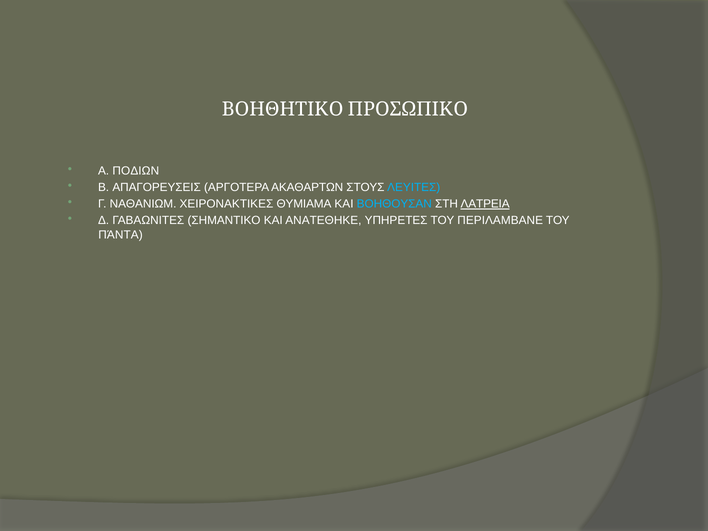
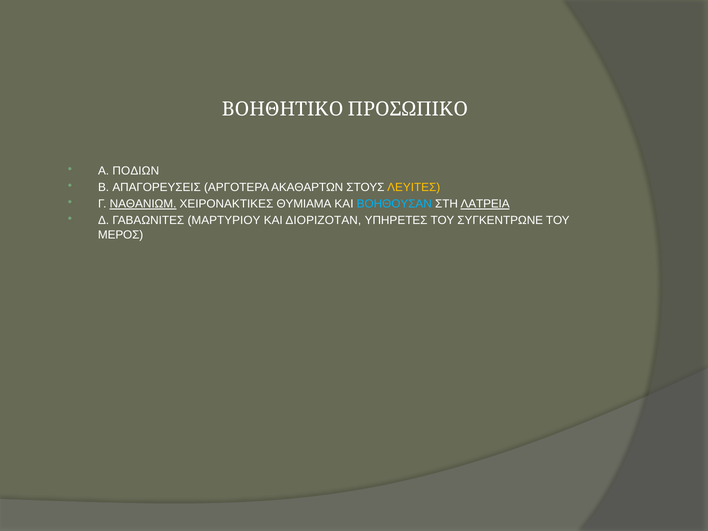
ΛΕΥΙΤΕΣ colour: light blue -> yellow
ΝΑΘΑΝΙΩΜ underline: none -> present
ΣΗΜΑΝΤΙΚΟ: ΣΗΜΑΝΤΙΚΟ -> ΜΑΡΤΥΡΙΟΥ
ΑΝΑΤΕΘΗΚΕ: ΑΝΑΤΕΘΗΚΕ -> ΔΙΟΡΙΖΟΤΑΝ
ΠΕΡΙΛΑΜΒΑΝΕ: ΠΕΡΙΛΑΜΒΑΝΕ -> ΣΥΓΚΕΝΤΡΩΝΕ
ΠΆΝΤΑ: ΠΆΝΤΑ -> ΜΕΡΟΣ
